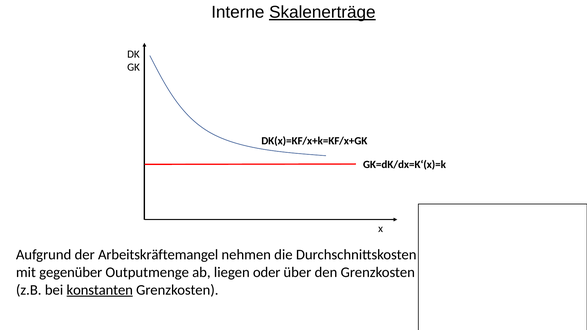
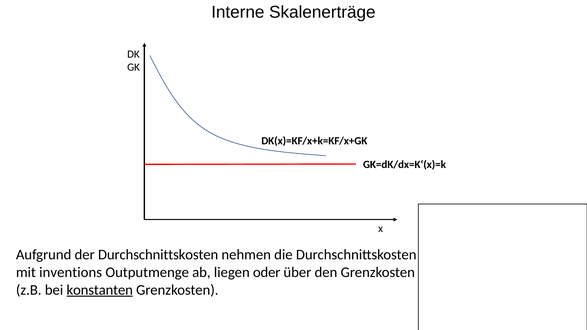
Skalenerträge underline: present -> none
der Arbeitskräftemangel: Arbeitskräftemangel -> Durchschnittskosten
gegenüber: gegenüber -> inventions
